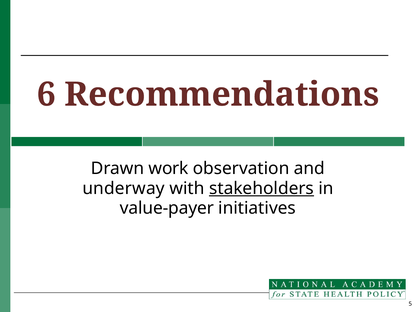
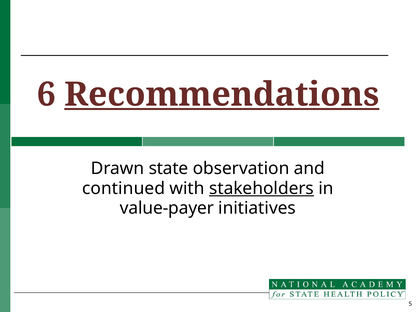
Recommendations underline: none -> present
work: work -> state
underway: underway -> continued
